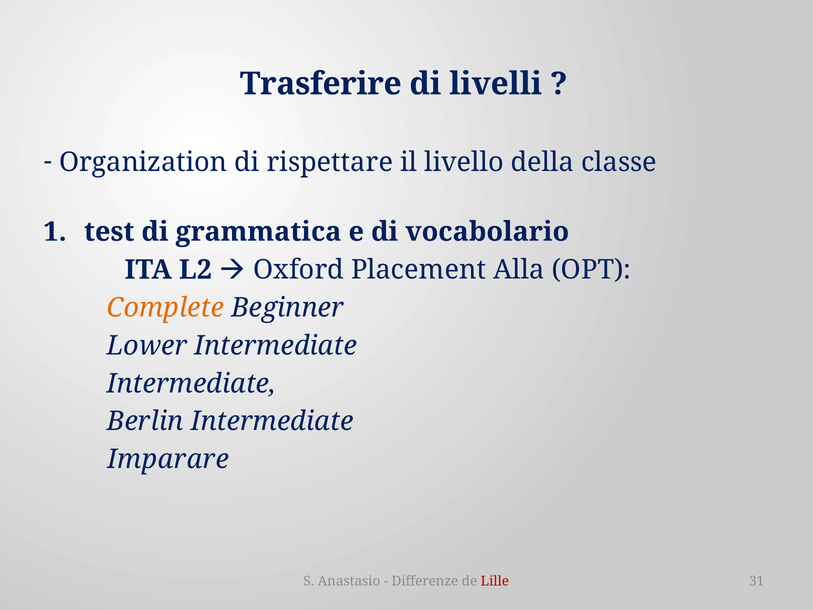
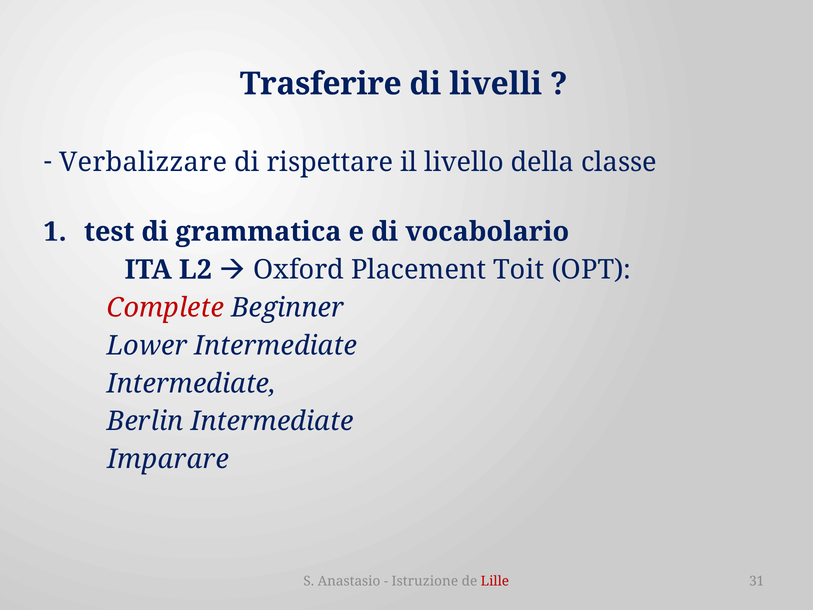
Organization: Organization -> Verbalizzare
Alla: Alla -> Toit
Complete colour: orange -> red
Differenze: Differenze -> Istruzione
